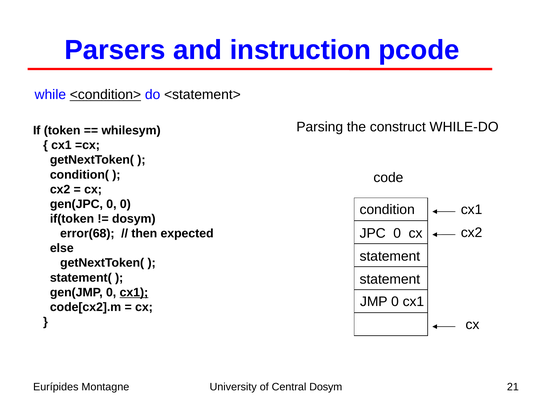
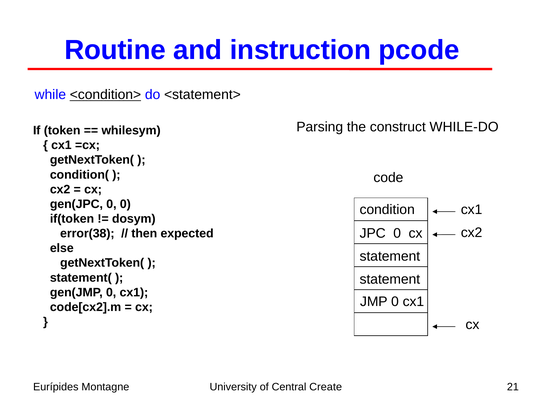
Parsers: Parsers -> Routine
error(68: error(68 -> error(38
cx1 at (134, 292) underline: present -> none
Central Dosym: Dosym -> Create
